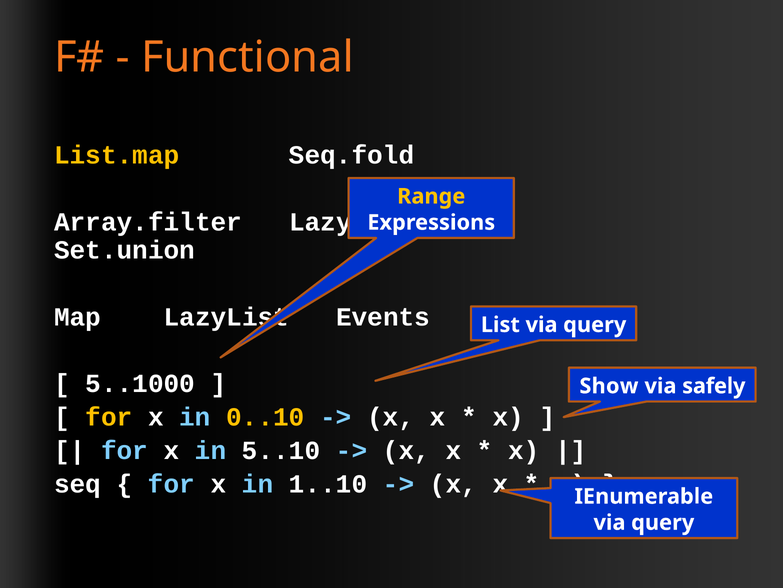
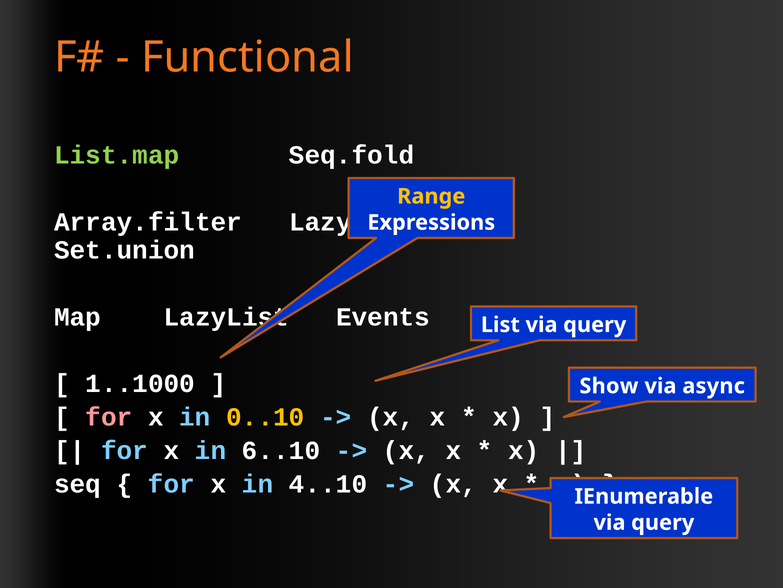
List.map colour: yellow -> light green
5..1000: 5..1000 -> 1..1000
via safely: safely -> async
for at (109, 417) colour: yellow -> pink
5..10: 5..10 -> 6..10
1..10: 1..10 -> 4..10
